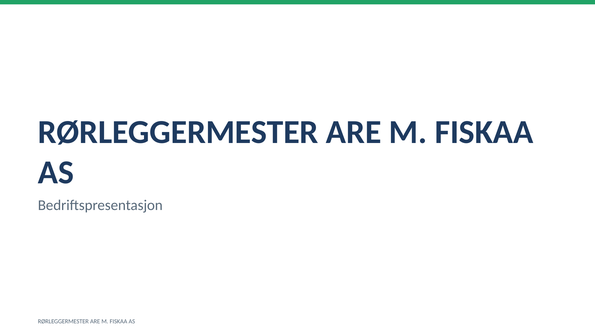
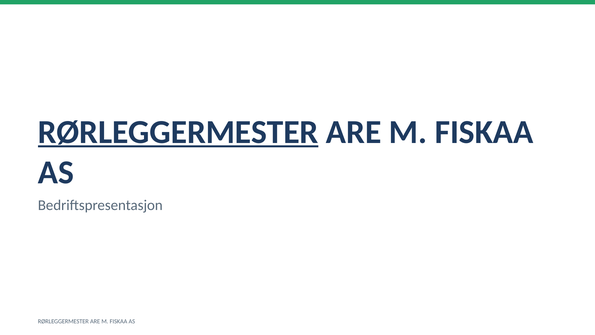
RØRLEGGERMESTER at (178, 132) underline: none -> present
